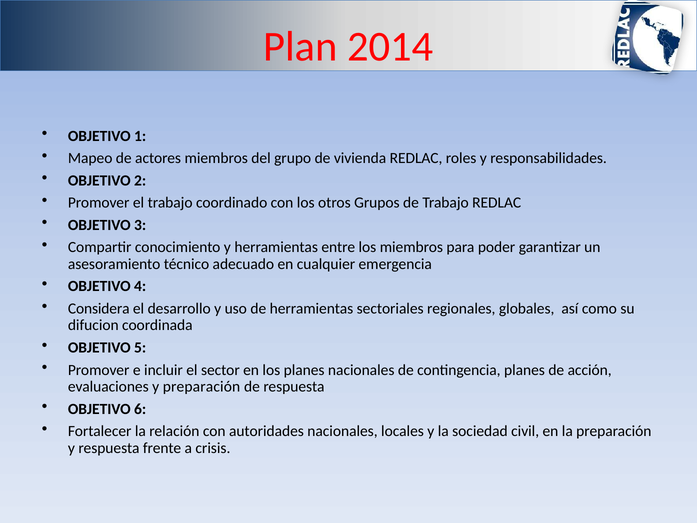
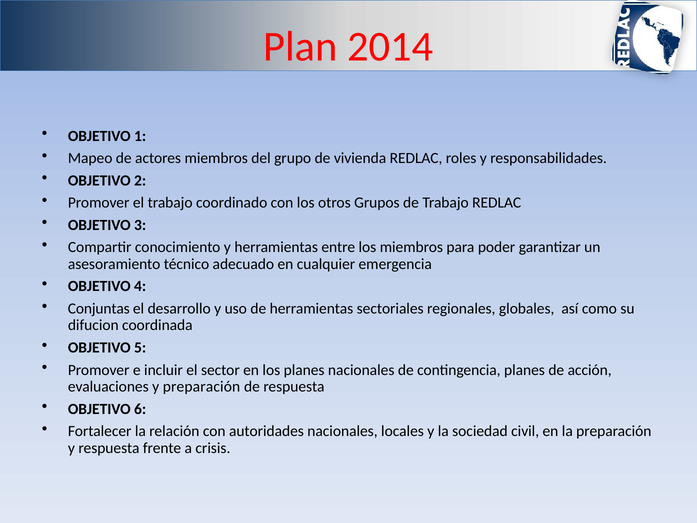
Considera: Considera -> Conjuntas
